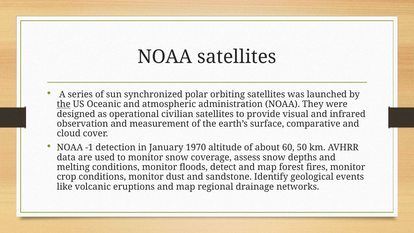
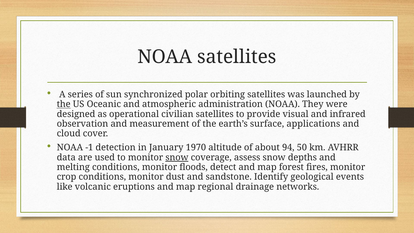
comparative: comparative -> applications
60: 60 -> 94
snow at (177, 157) underline: none -> present
